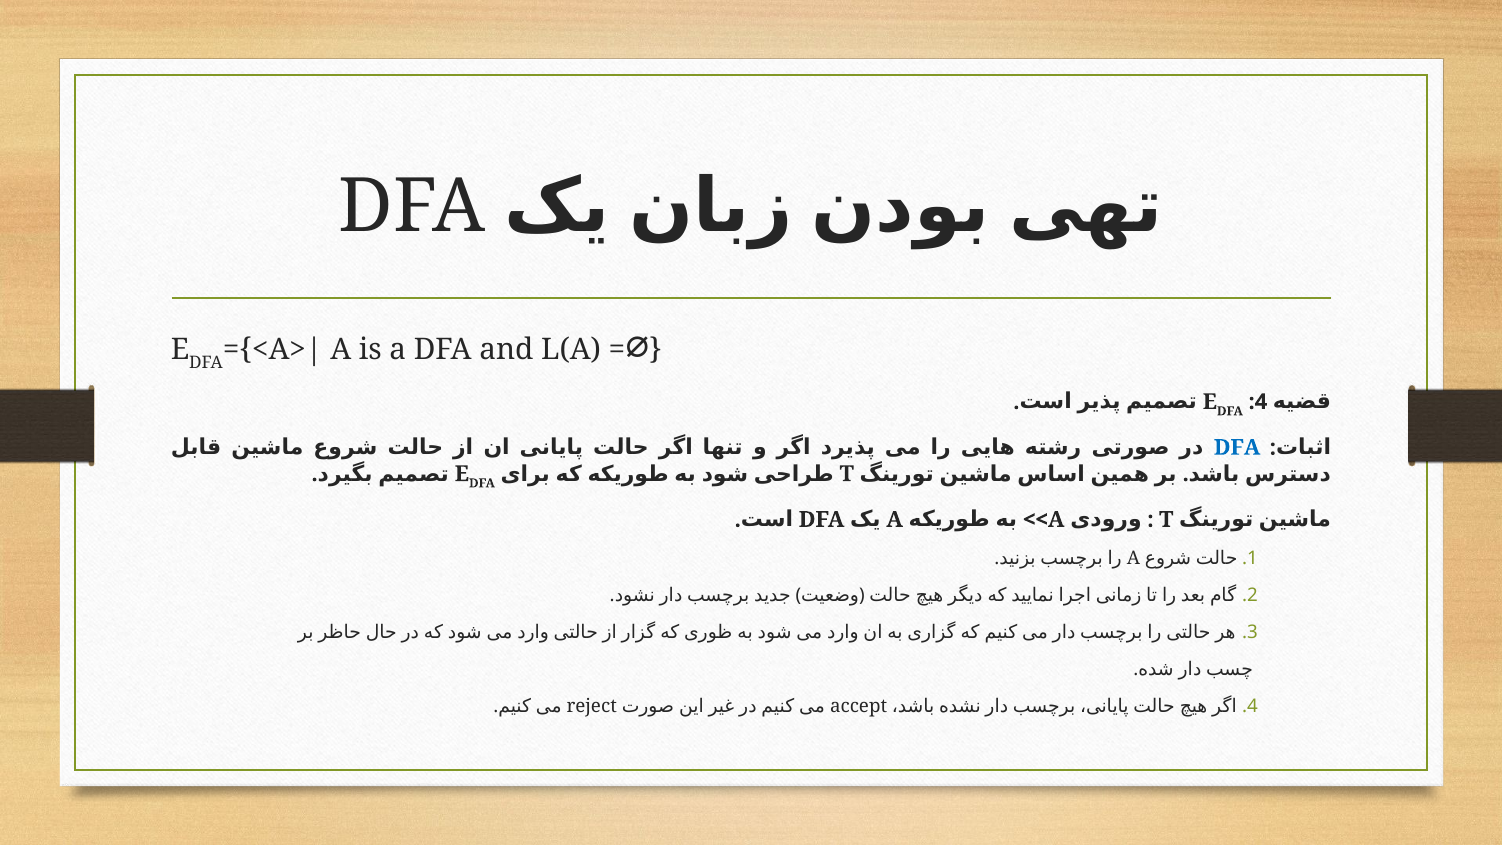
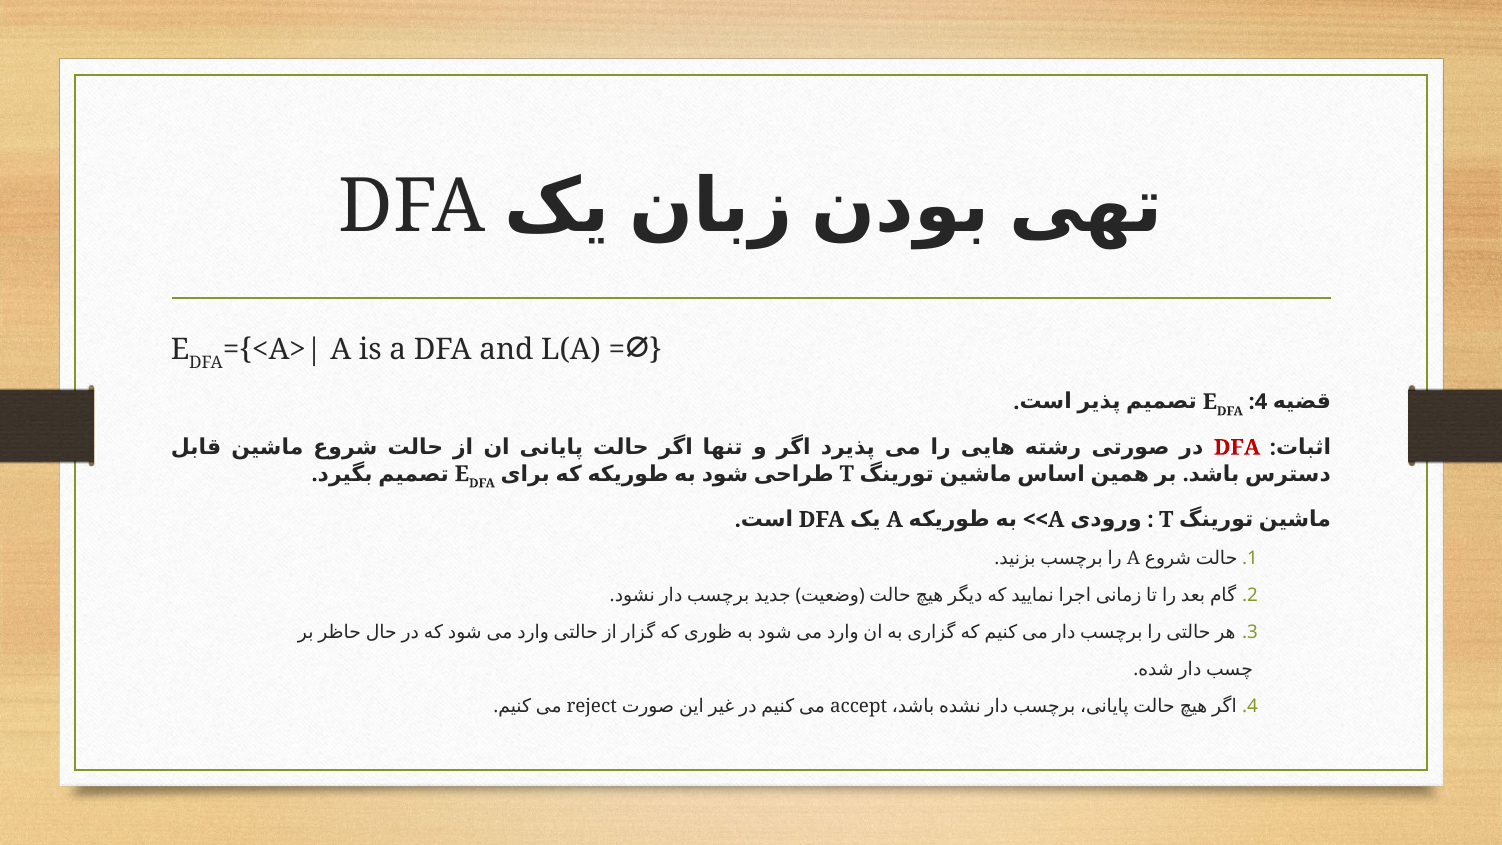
DFA at (1237, 447) colour: blue -> red
